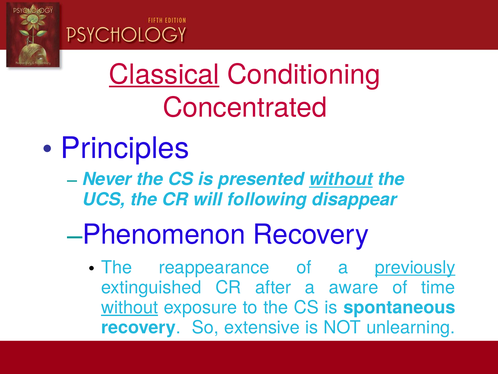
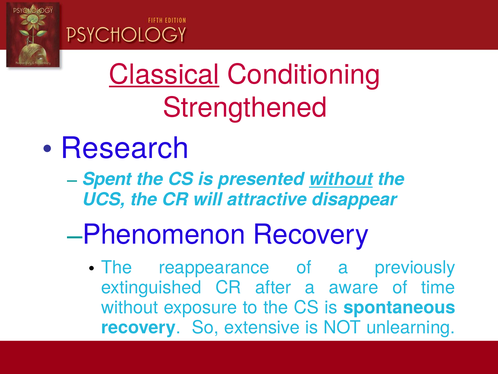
Concentrated: Concentrated -> Strengthened
Principles: Principles -> Research
Never: Never -> Spent
following: following -> attractive
previously underline: present -> none
without at (130, 307) underline: present -> none
